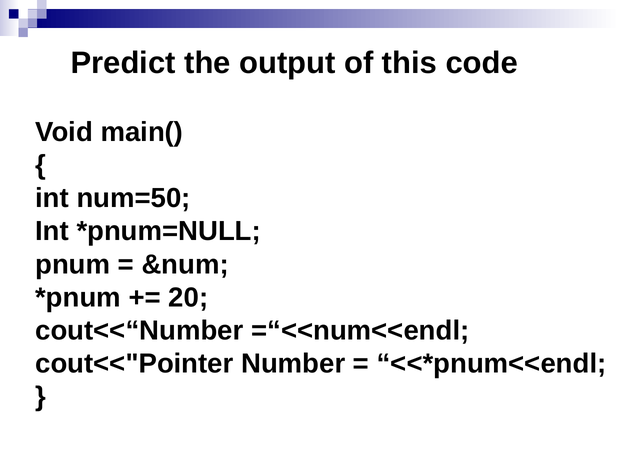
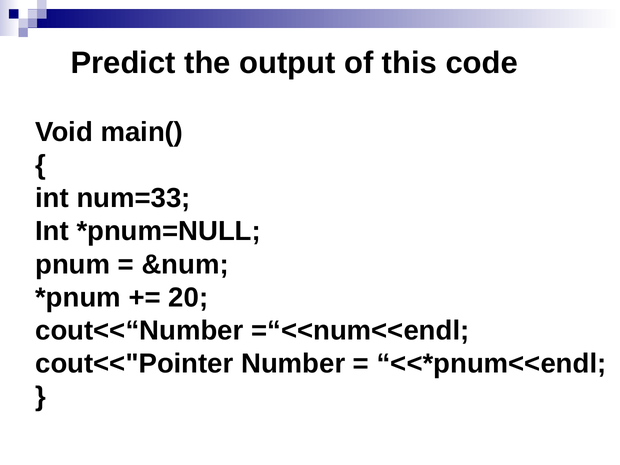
num=50: num=50 -> num=33
